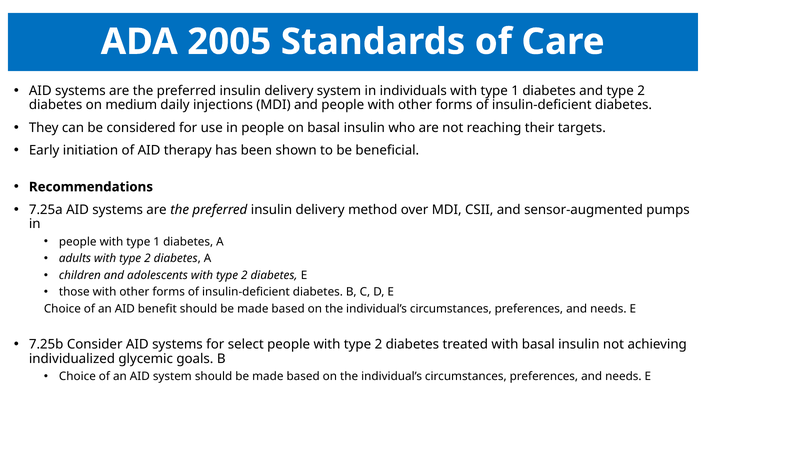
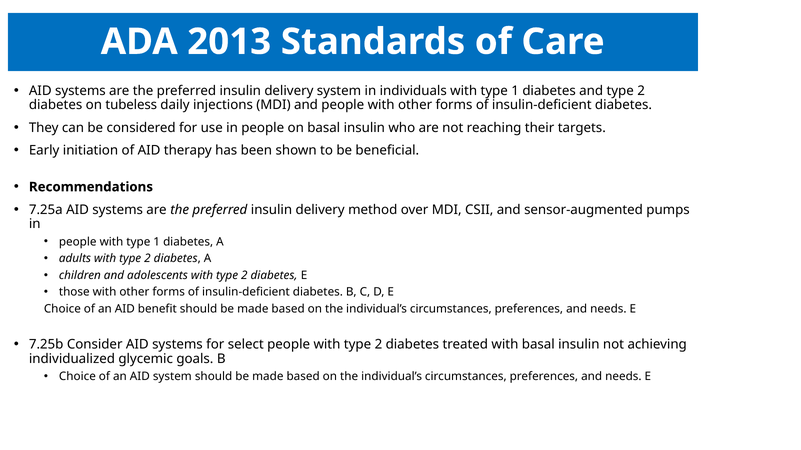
2005: 2005 -> 2013
medium: medium -> tubeless
